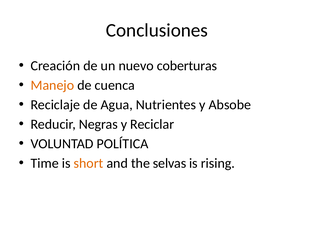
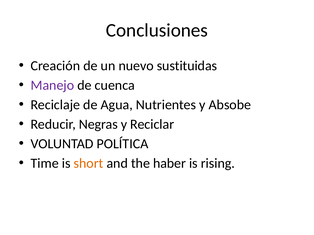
coberturas: coberturas -> sustituidas
Manejo colour: orange -> purple
selvas: selvas -> haber
